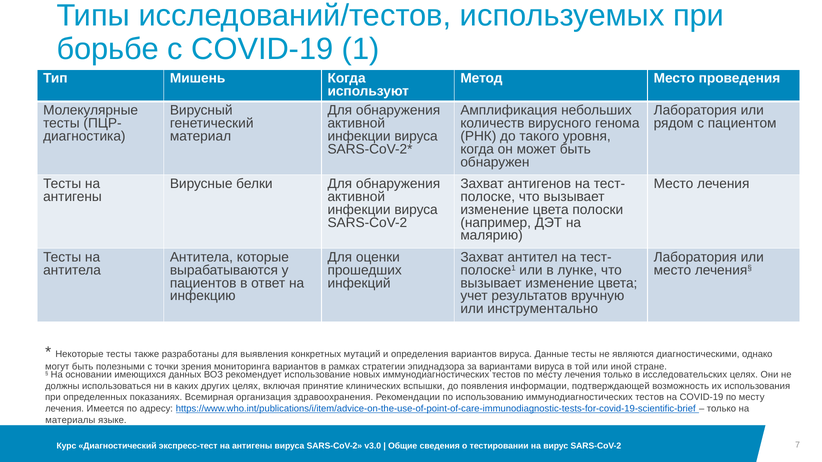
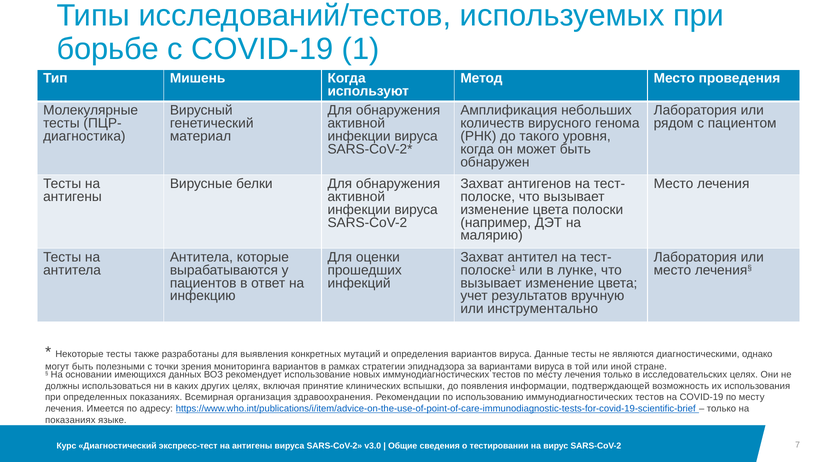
материалы at (70, 420): материалы -> показаниях
